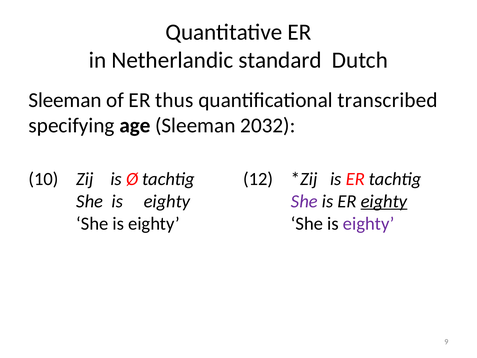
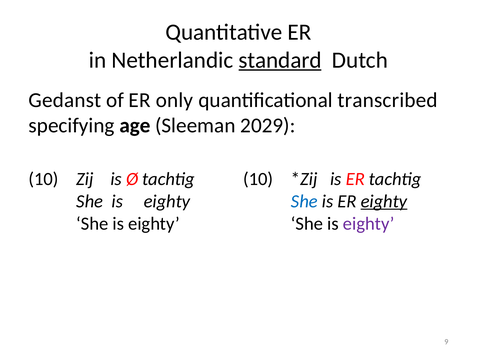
standard underline: none -> present
Sleeman at (65, 100): Sleeman -> Gedanst
thus: thus -> only
2032: 2032 -> 2029
tachtig 12: 12 -> 10
She at (304, 201) colour: purple -> blue
